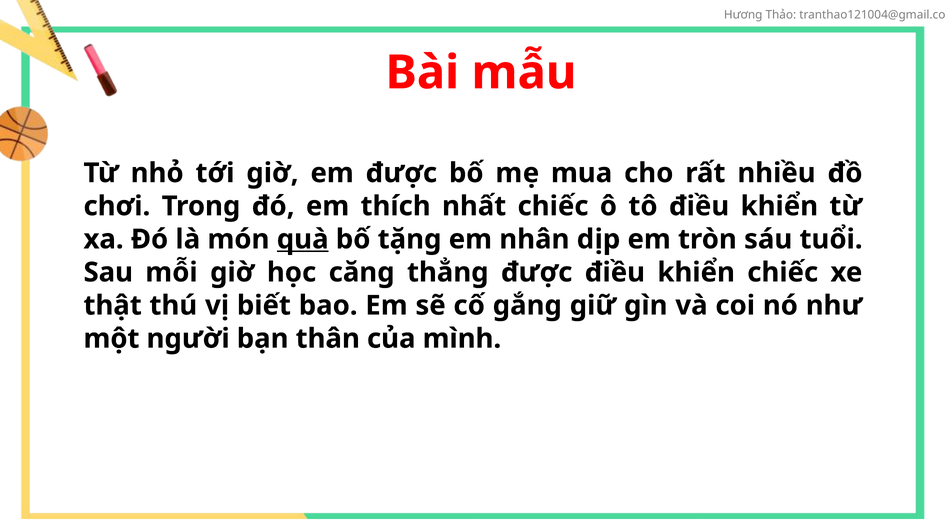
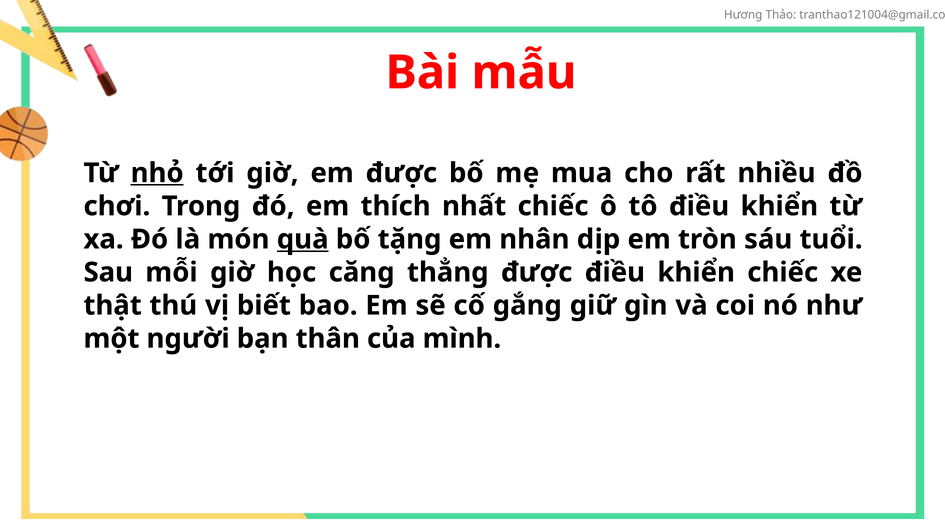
nhỏ underline: none -> present
